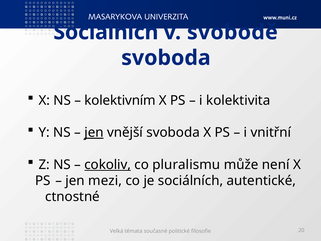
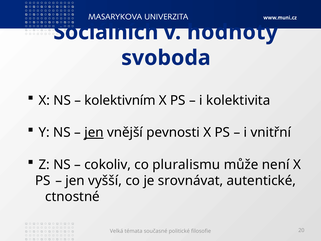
svobodě: svobodě -> hodnoty
vnější svoboda: svoboda -> pevnosti
cokoliv underline: present -> none
mezi: mezi -> vyšší
je sociálních: sociálních -> srovnávat
